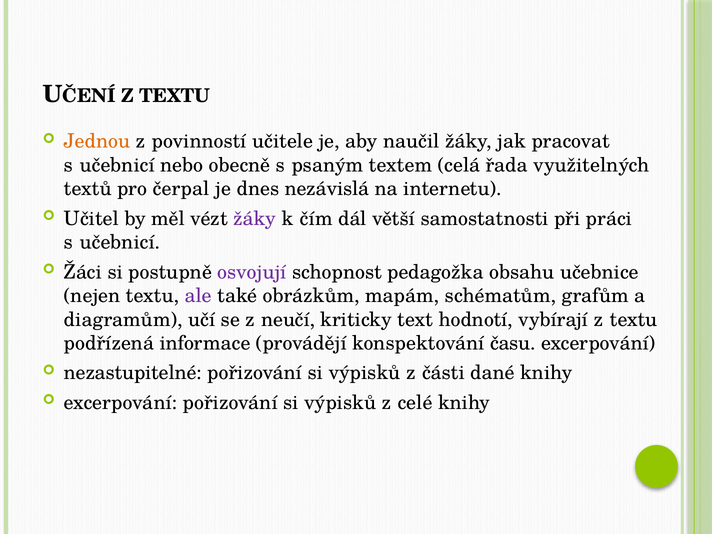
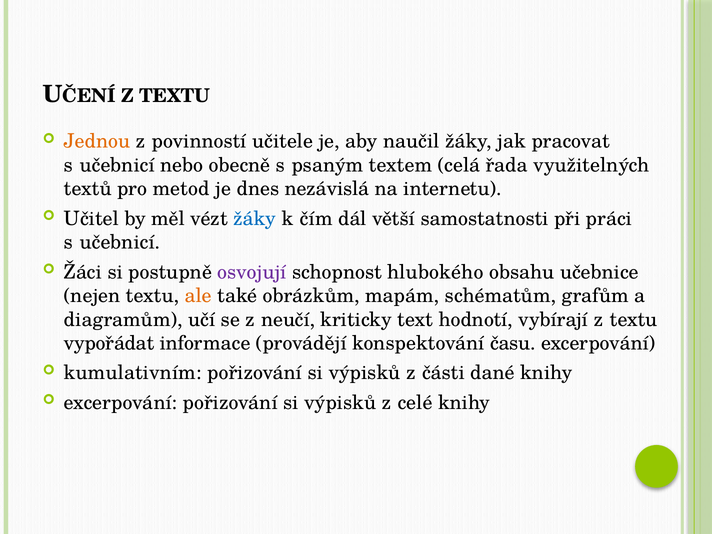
čerpal: čerpal -> metod
žáky at (255, 219) colour: purple -> blue
pedagožka: pedagožka -> hlubokého
ale colour: purple -> orange
podřízená: podřízená -> vypořádat
nezastupitelné: nezastupitelné -> kumulativním
